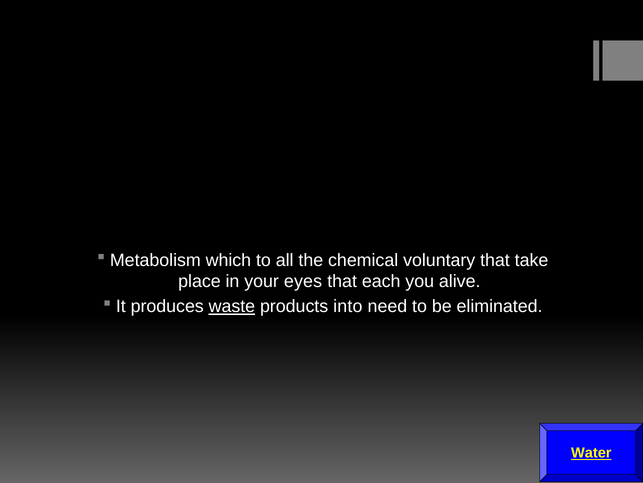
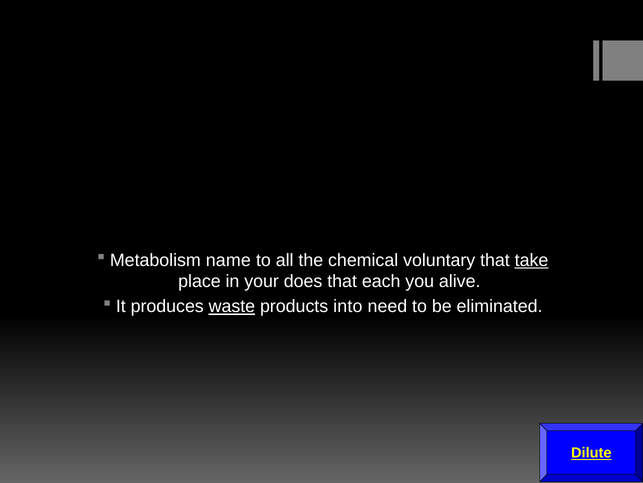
which: which -> name
take underline: none -> present
eyes: eyes -> does
Water: Water -> Dilute
